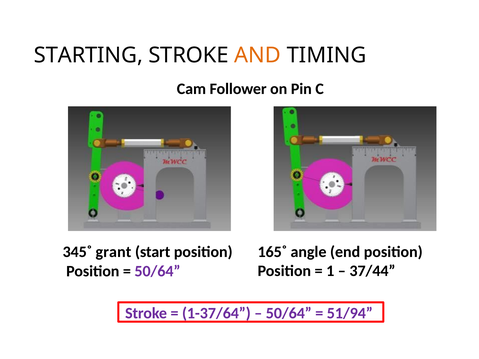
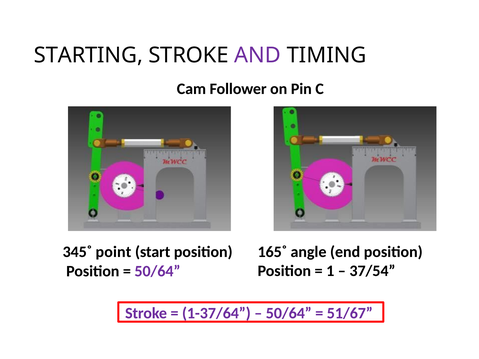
AND colour: orange -> purple
grant: grant -> point
37/44: 37/44 -> 37/54
51/94: 51/94 -> 51/67
